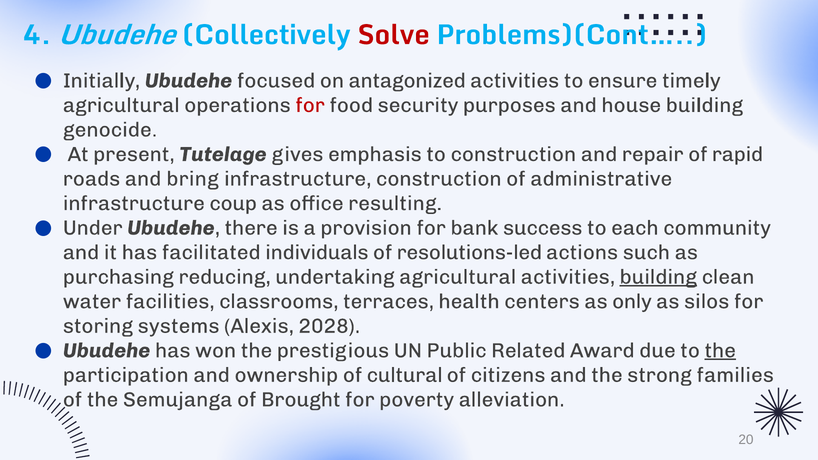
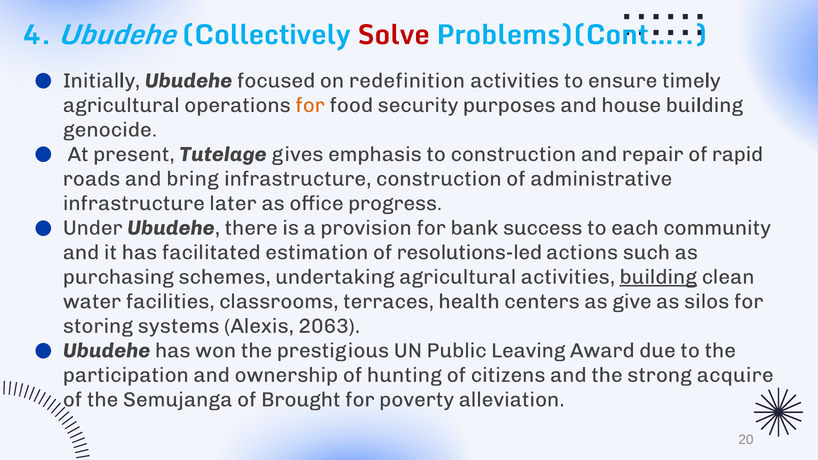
antagonized: antagonized -> redefinition
for at (310, 105) colour: red -> orange
coup: coup -> later
resulting: resulting -> progress
individuals: individuals -> estimation
reducing: reducing -> schemes
only: only -> give
2028: 2028 -> 2063
Related: Related -> Leaving
the at (720, 351) underline: present -> none
cultural: cultural -> hunting
families: families -> acquire
